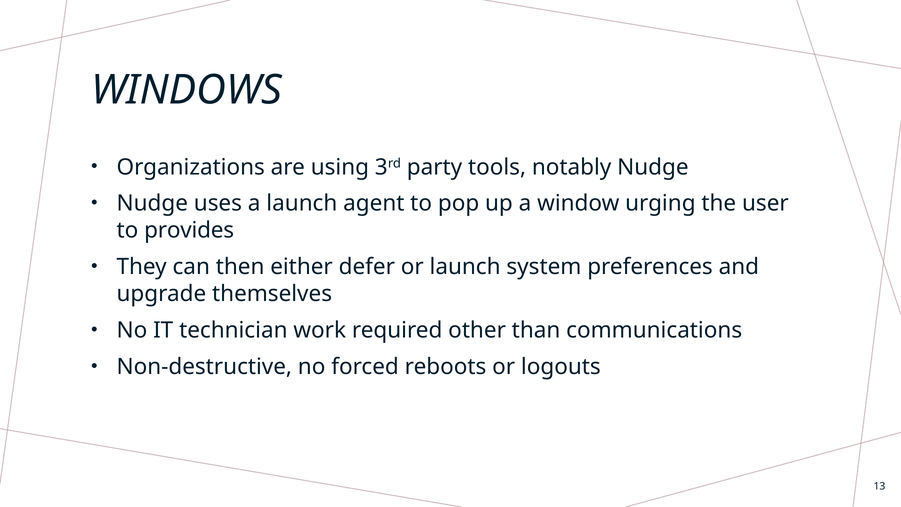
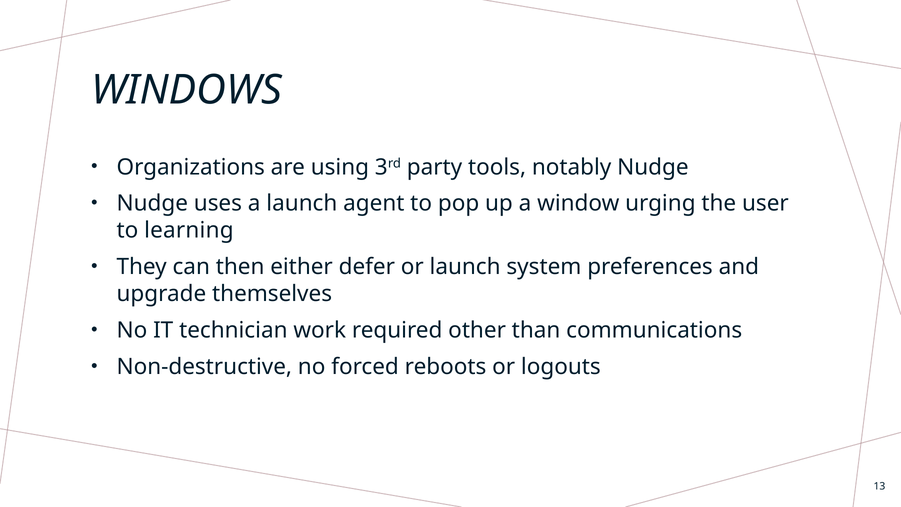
provides: provides -> learning
